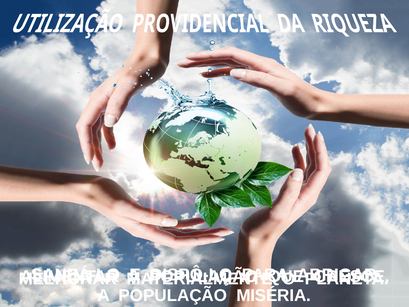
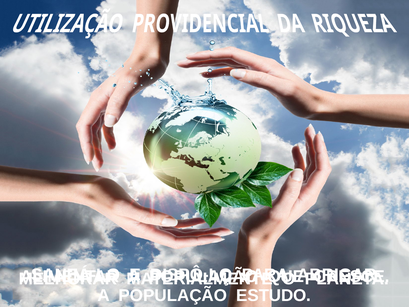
MISÉRIA: MISÉRIA -> ESTUDO
